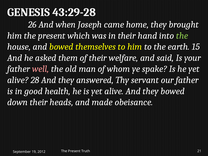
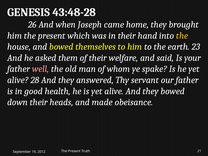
43:29-28: 43:29-28 -> 43:48-28
the at (182, 36) colour: light green -> yellow
15: 15 -> 23
